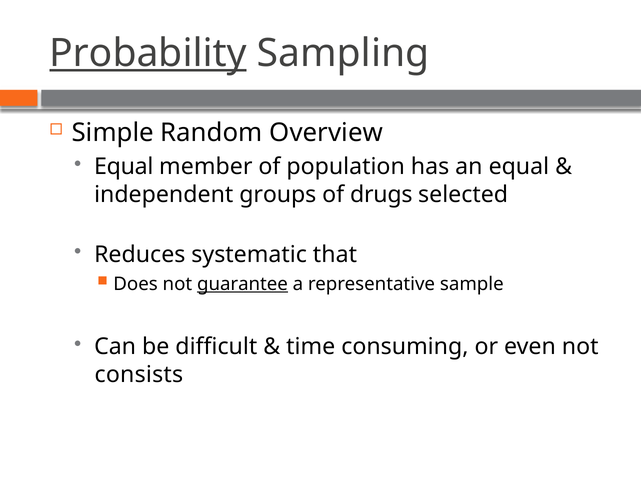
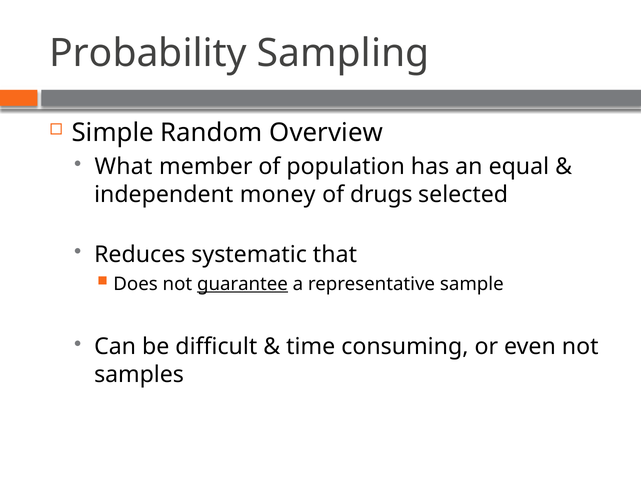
Probability underline: present -> none
Equal at (124, 167): Equal -> What
groups: groups -> money
consists: consists -> samples
